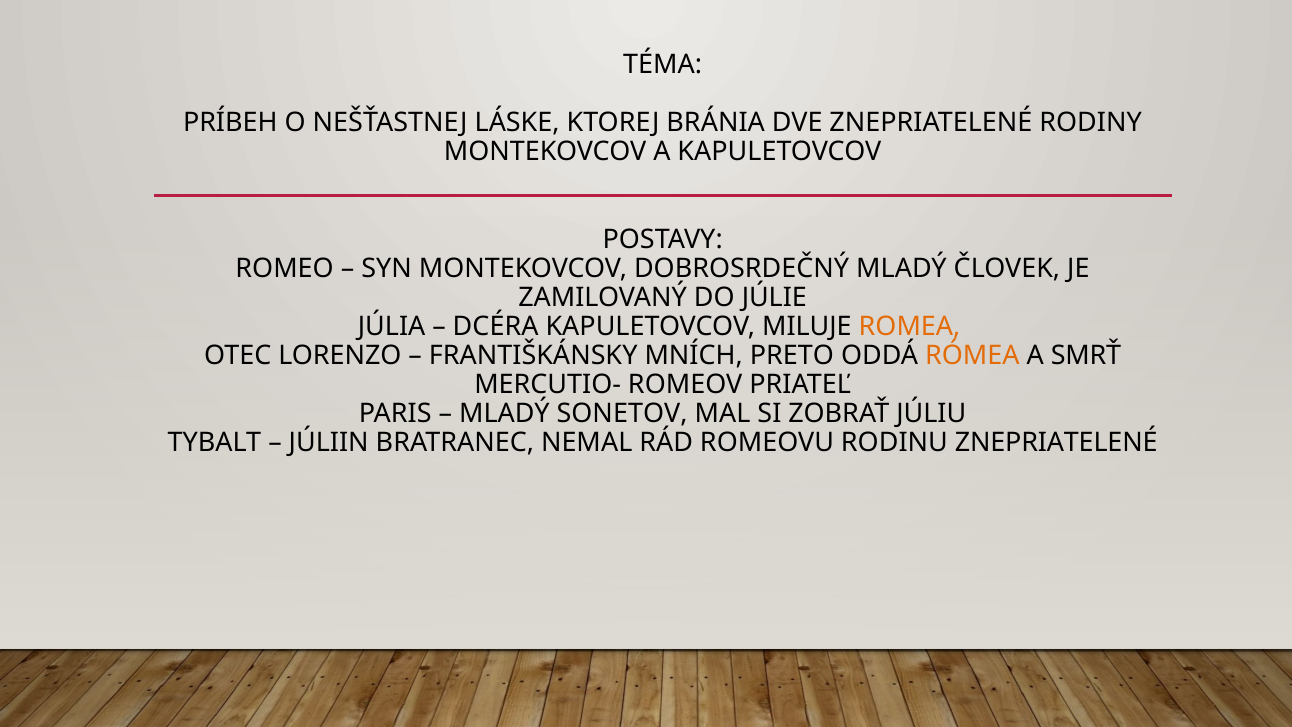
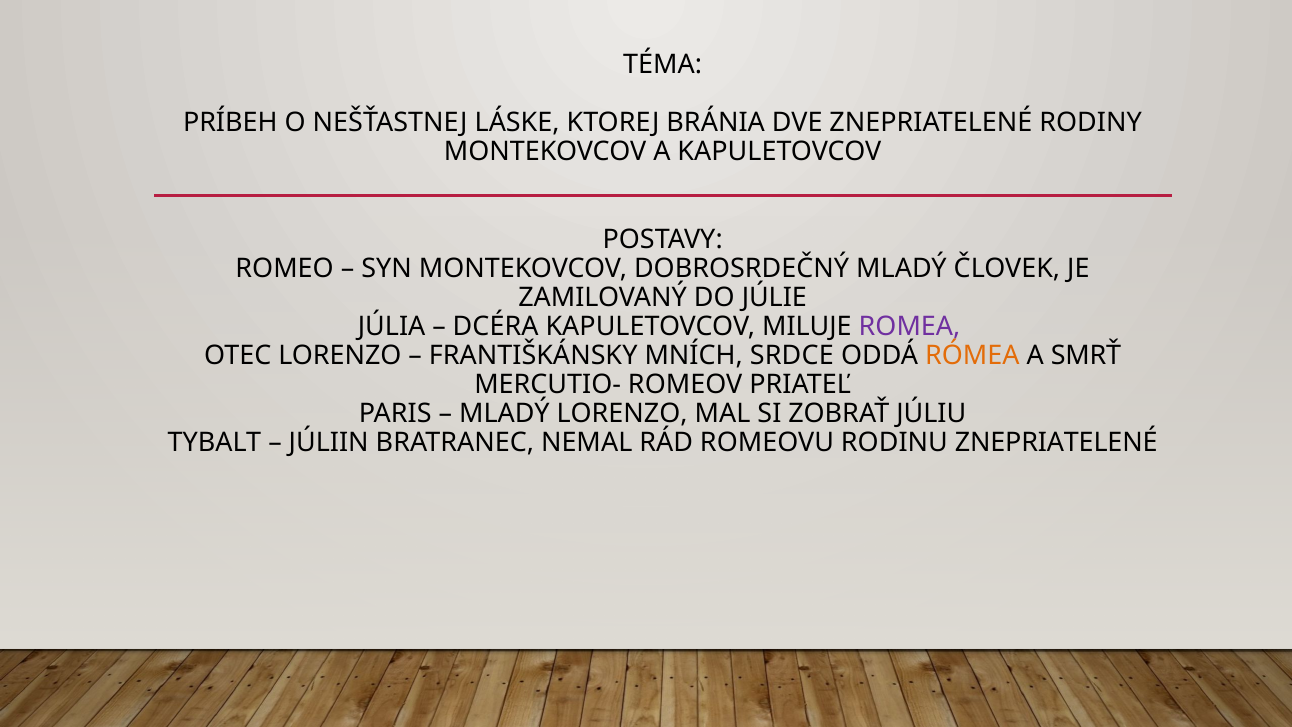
ROMEA colour: orange -> purple
PRETO: PRETO -> SRDCE
MLADÝ SONETOV: SONETOV -> LORENZO
